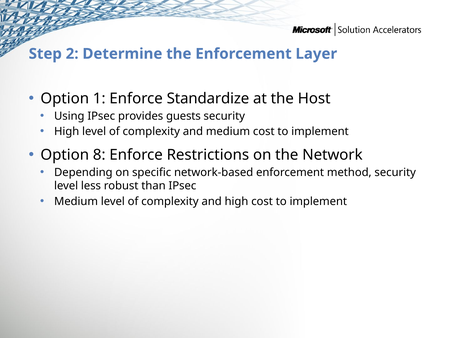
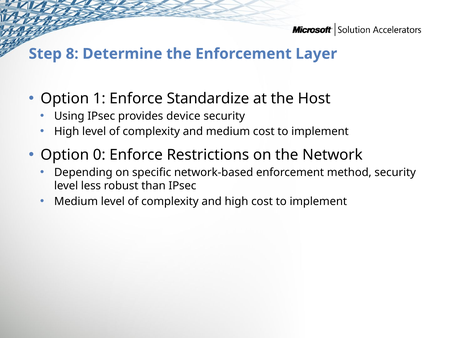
2: 2 -> 8
guests: guests -> device
8: 8 -> 0
